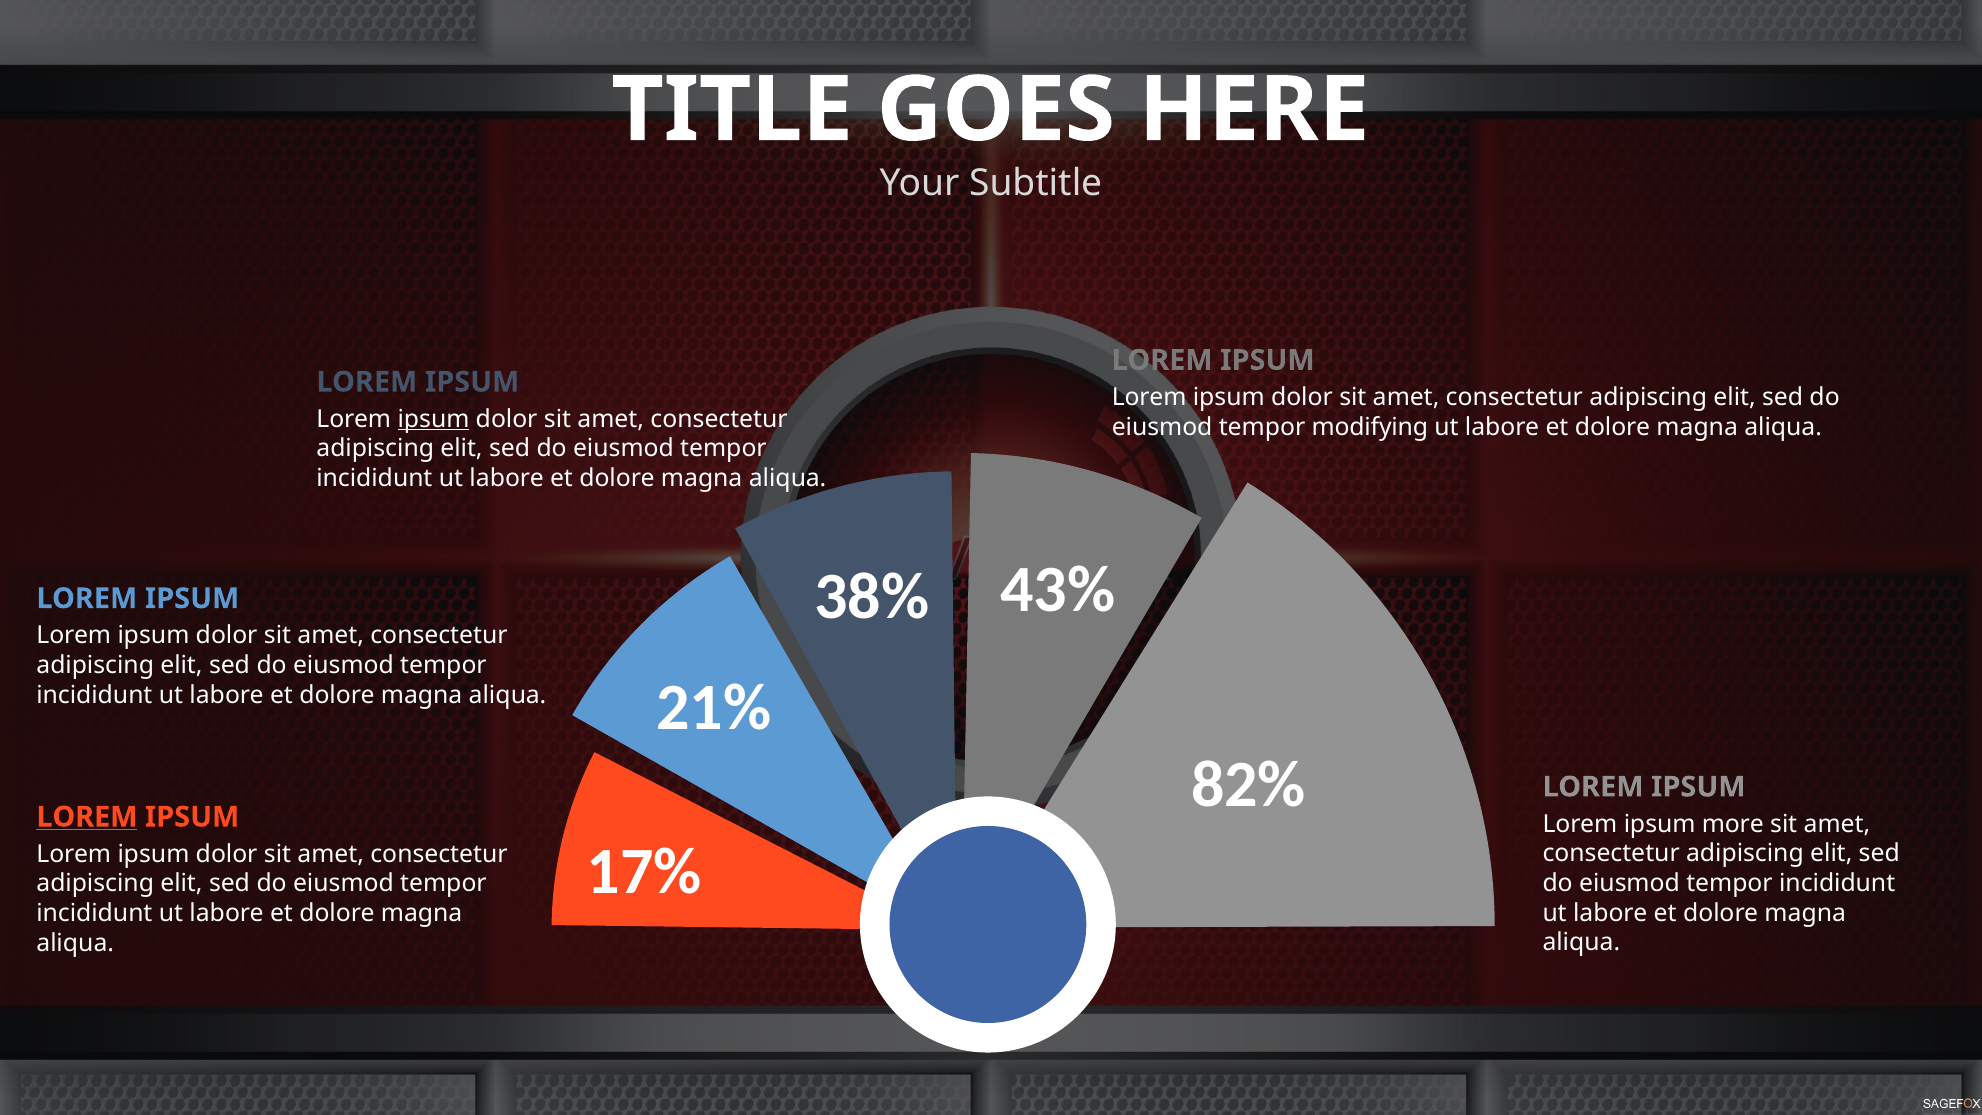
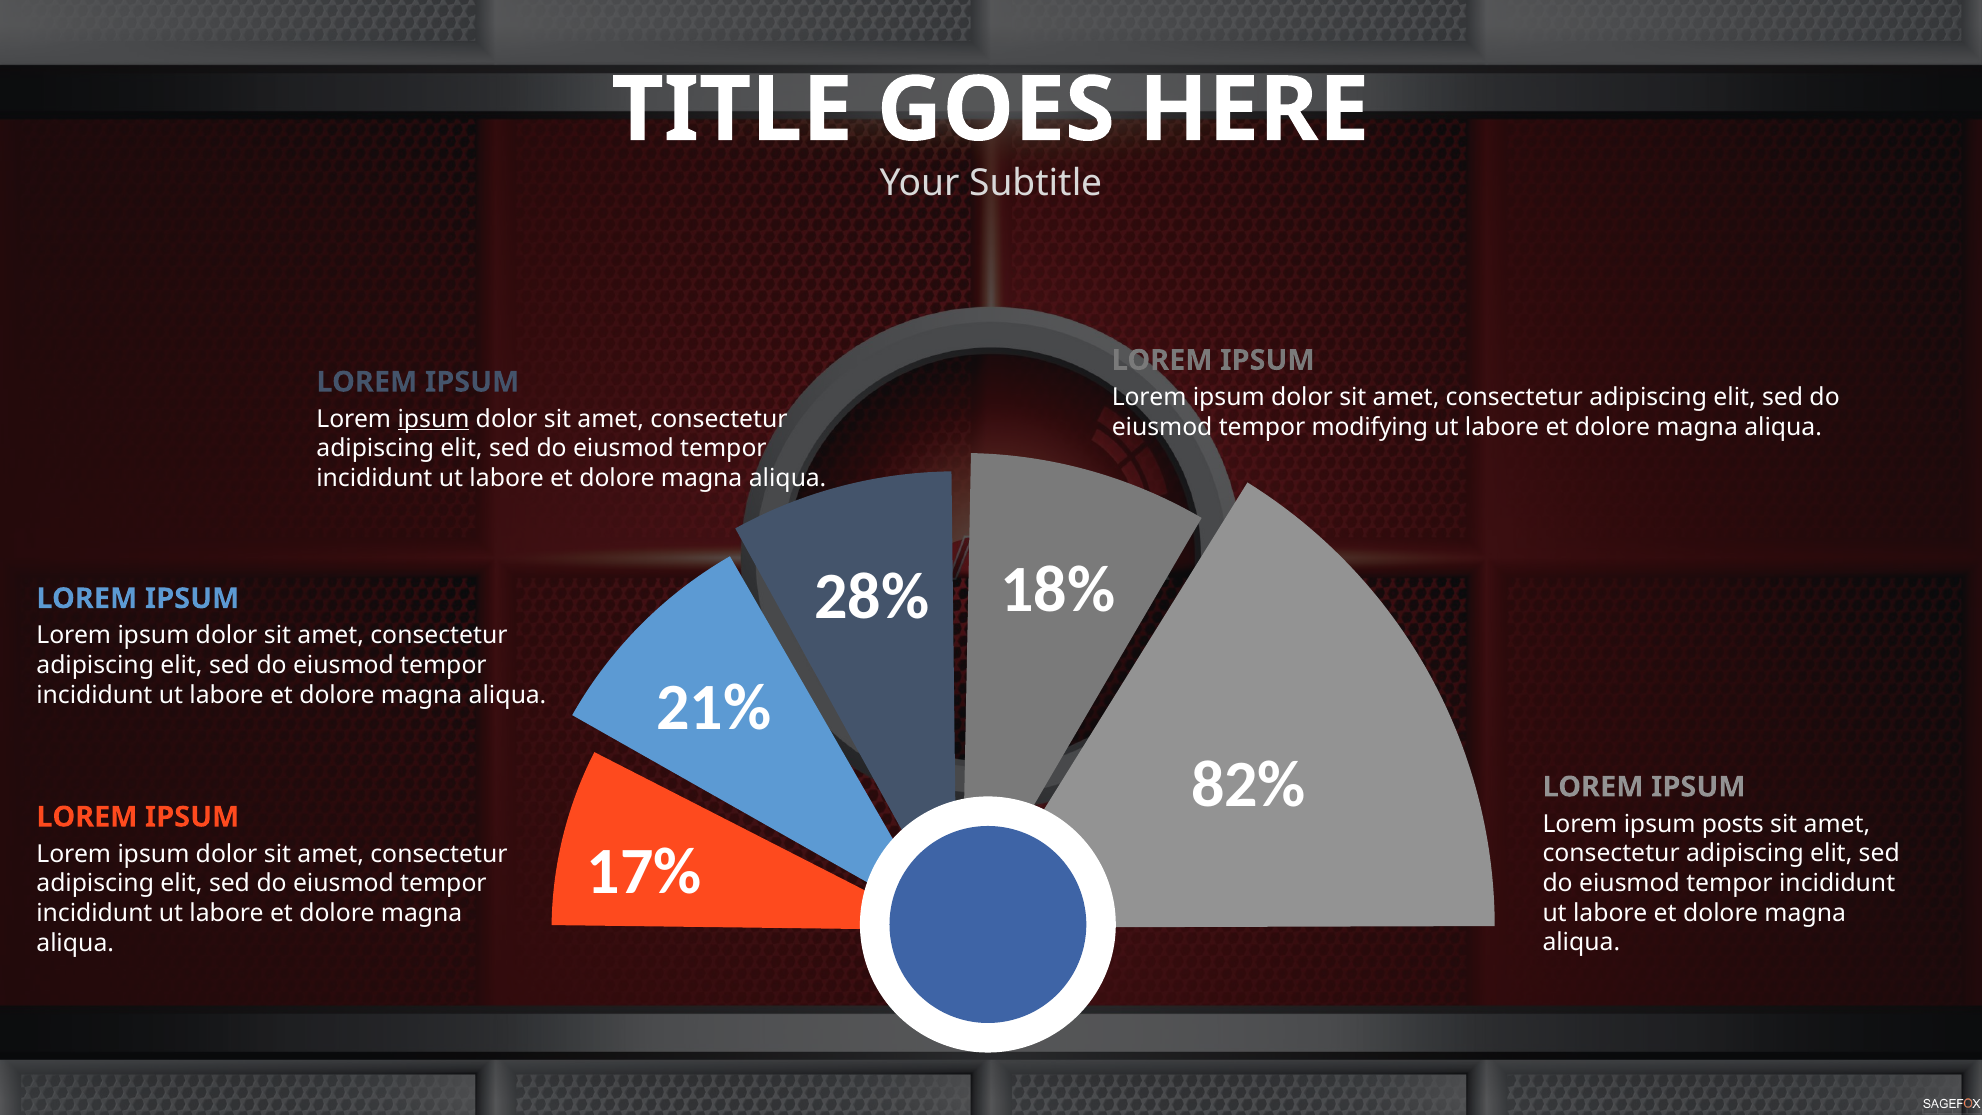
43%: 43% -> 18%
38%: 38% -> 28%
LOREM at (87, 817) underline: present -> none
more: more -> posts
